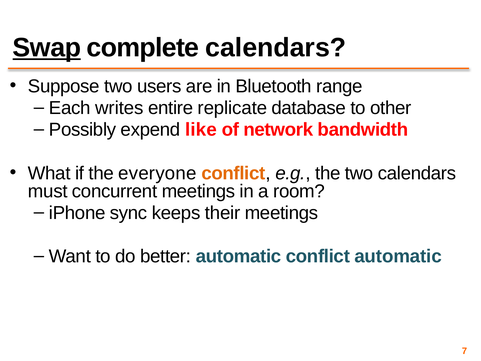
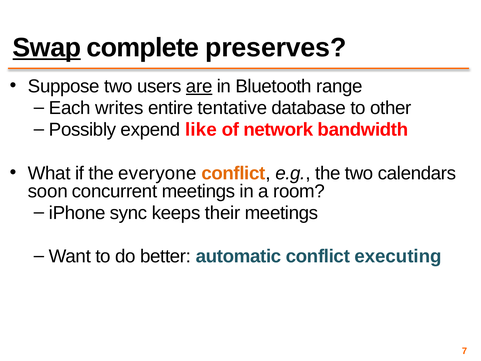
complete calendars: calendars -> preserves
are underline: none -> present
replicate: replicate -> tentative
must: must -> soon
conflict automatic: automatic -> executing
